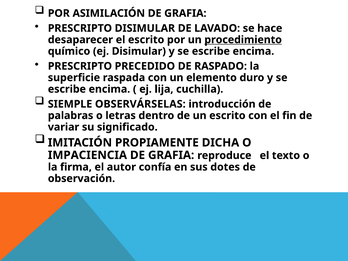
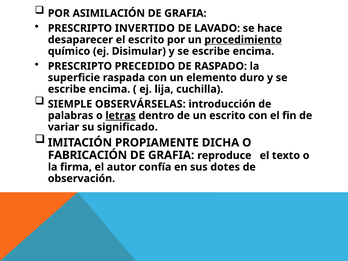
PRESCRIPTO DISIMULAR: DISIMULAR -> INVERTIDO
letras underline: none -> present
IMPACIENCIA: IMPACIENCIA -> FABRICACIÓN
